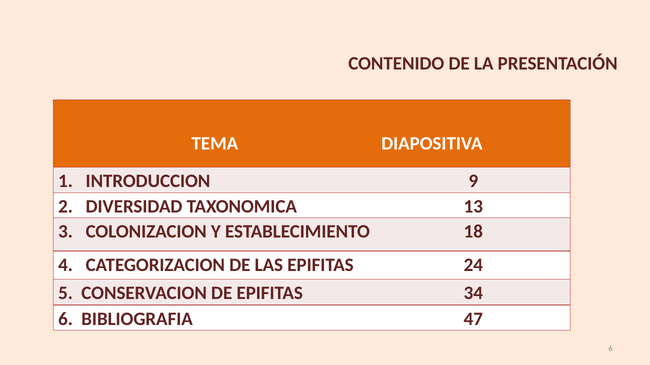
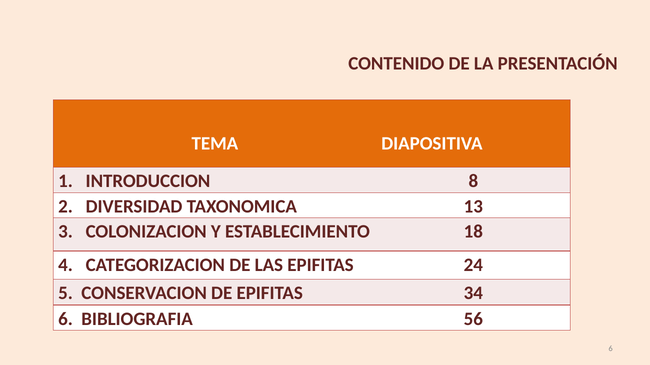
9: 9 -> 8
47: 47 -> 56
